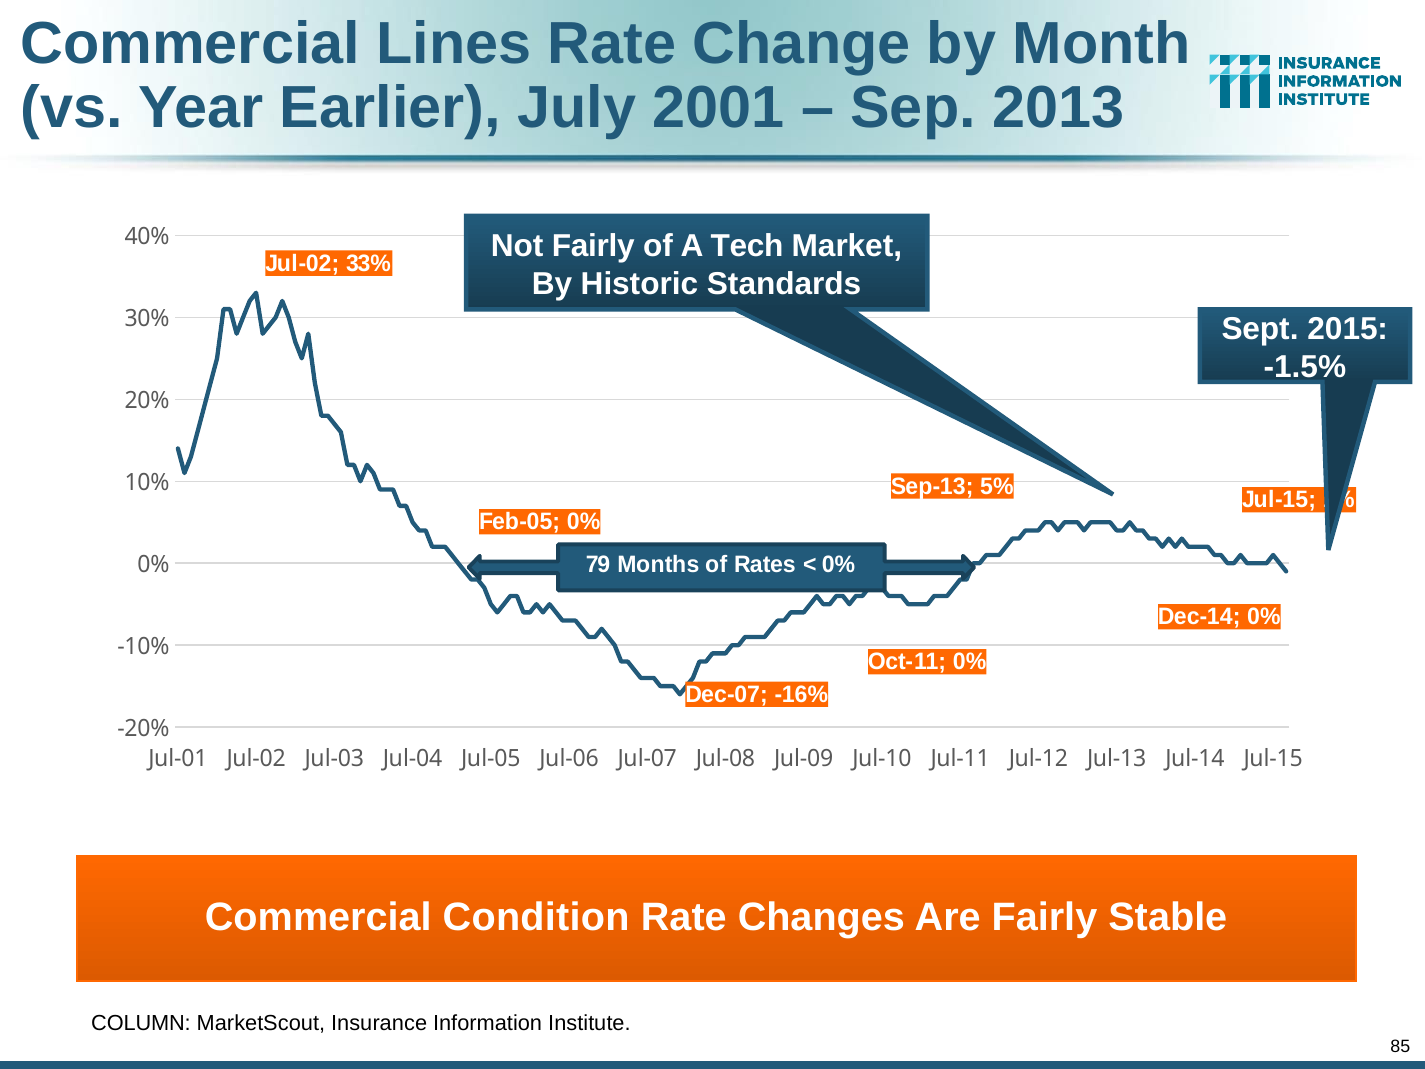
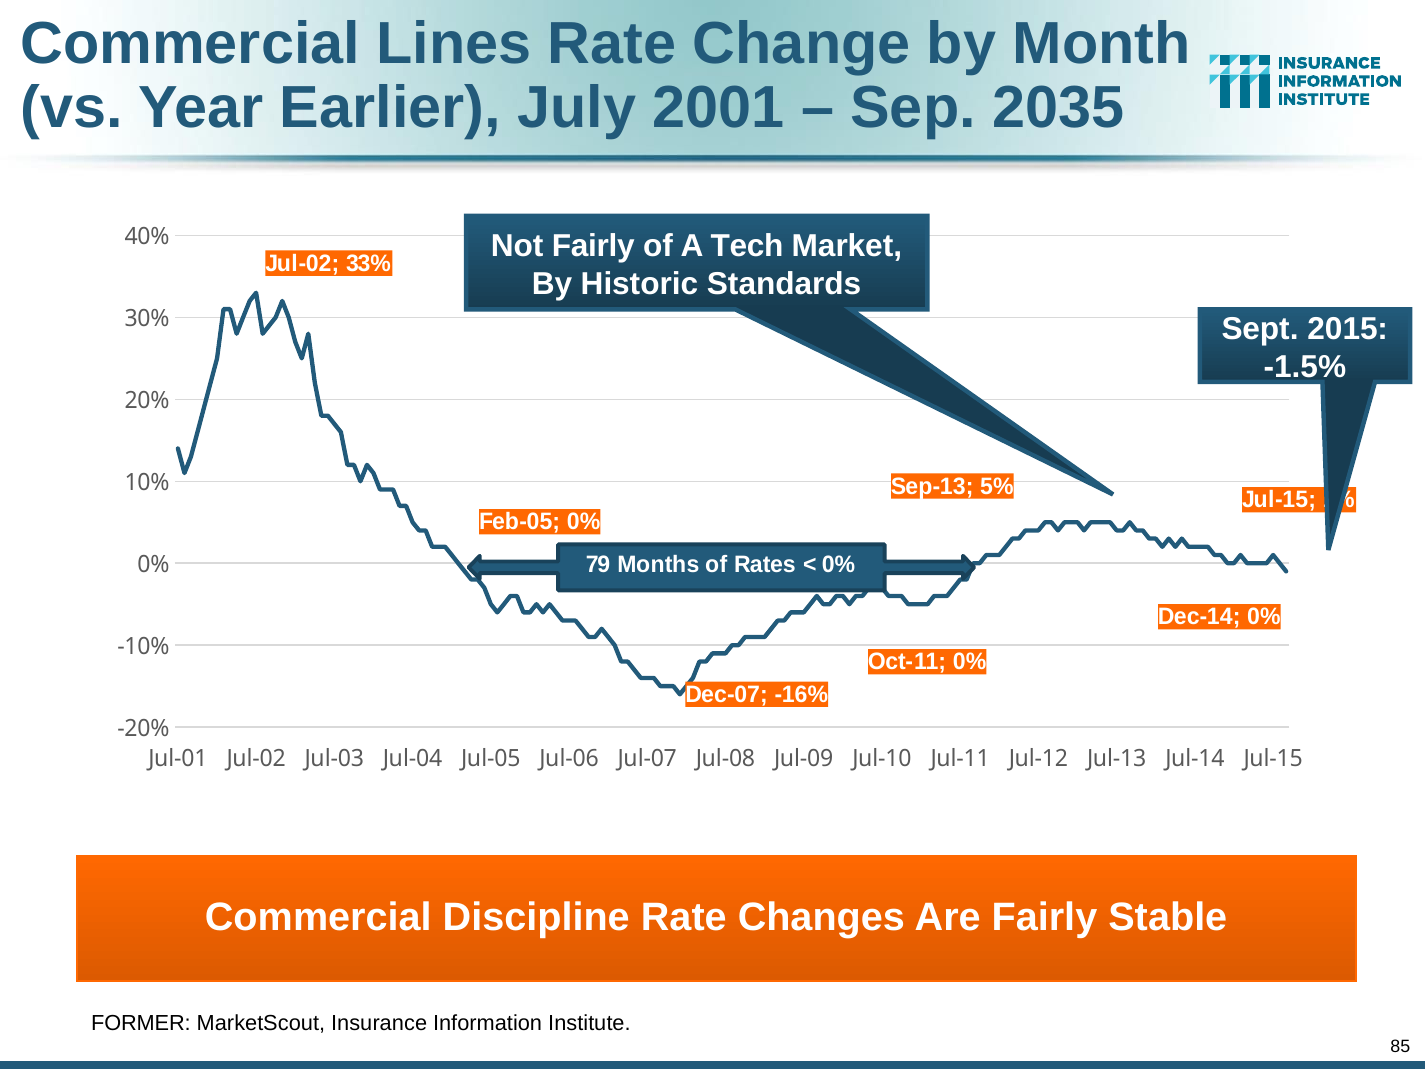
2013: 2013 -> 2035
Condition: Condition -> Discipline
COLUMN: COLUMN -> FORMER
